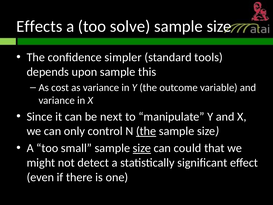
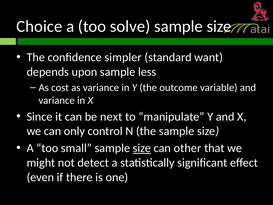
Effects: Effects -> Choice
tools: tools -> want
this: this -> less
the at (146, 131) underline: present -> none
could: could -> other
